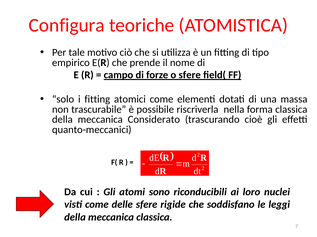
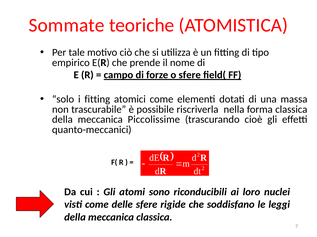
Configura: Configura -> Sommate
Considerato: Considerato -> Piccolissime
